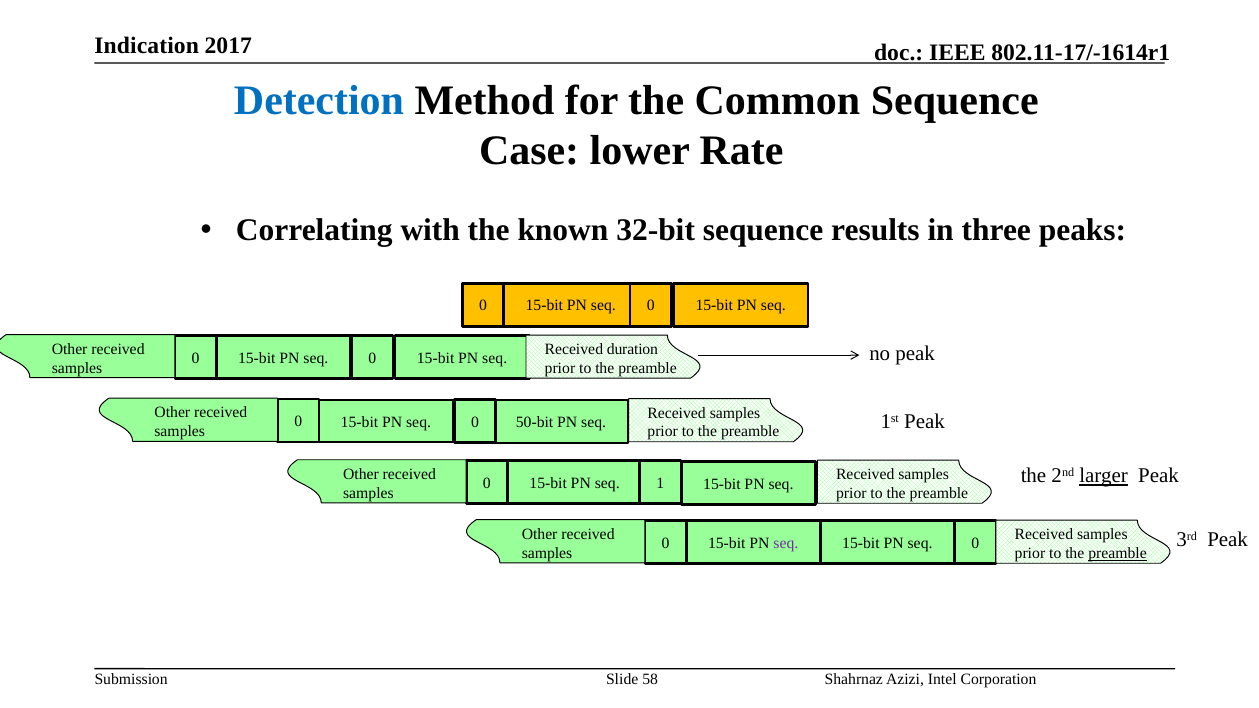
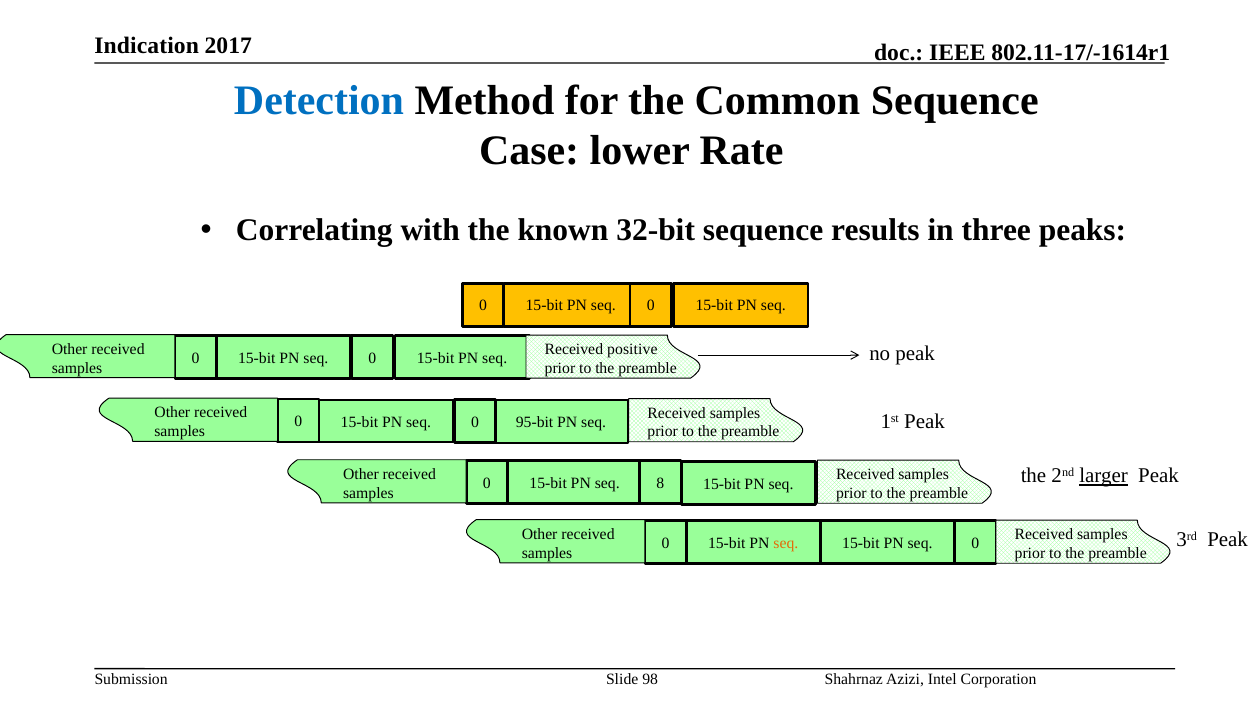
duration: duration -> positive
50-bit: 50-bit -> 95-bit
1: 1 -> 8
seq at (786, 543) colour: purple -> orange
preamble at (1118, 553) underline: present -> none
58: 58 -> 98
